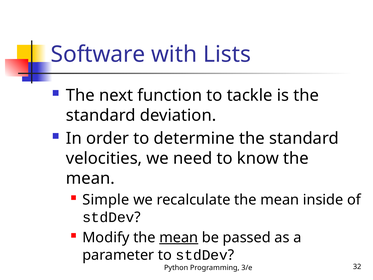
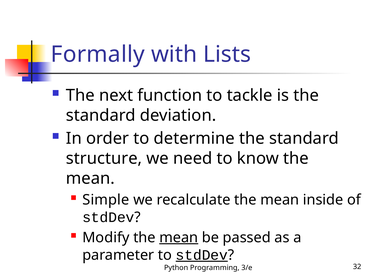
Software: Software -> Formally
velocities: velocities -> structure
stdDev at (202, 255) underline: none -> present
